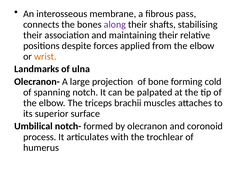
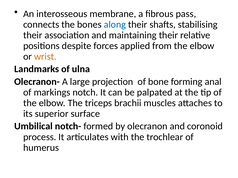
along colour: purple -> blue
cold: cold -> anal
spanning: spanning -> markings
